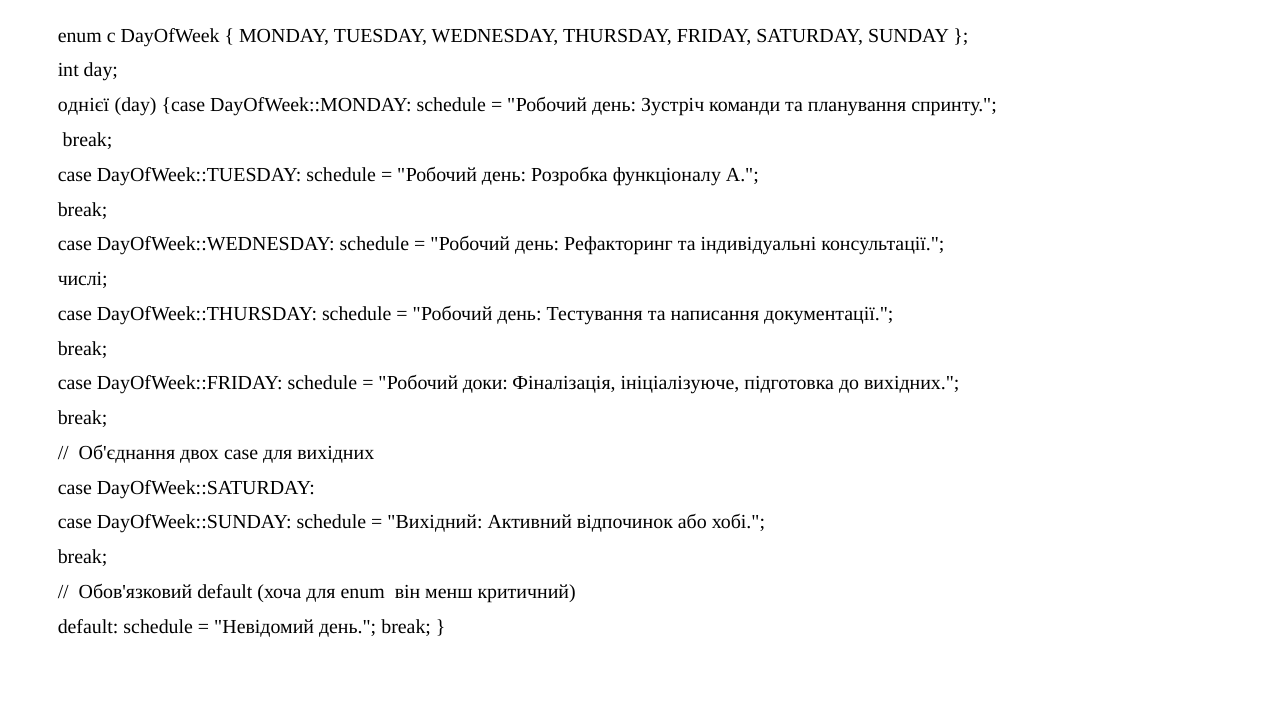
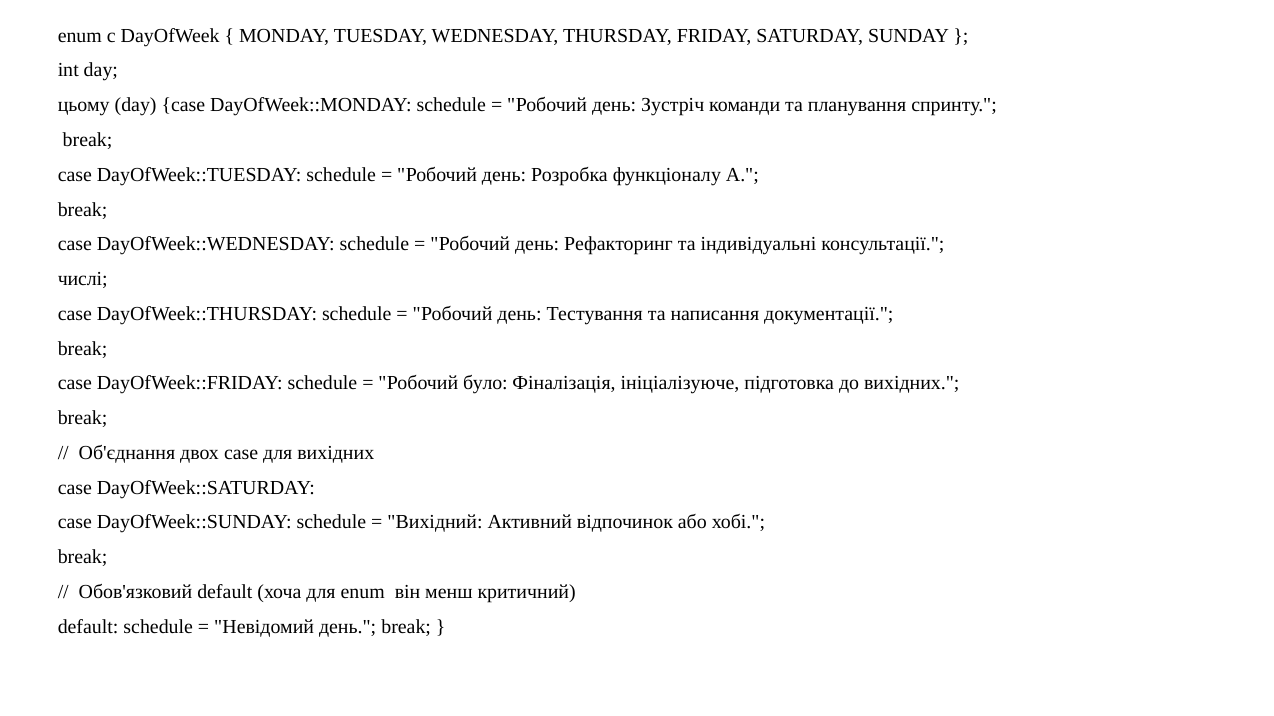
однієї: однієї -> цьому
доки: доки -> було
